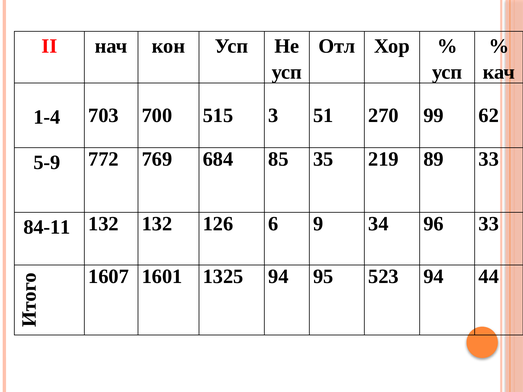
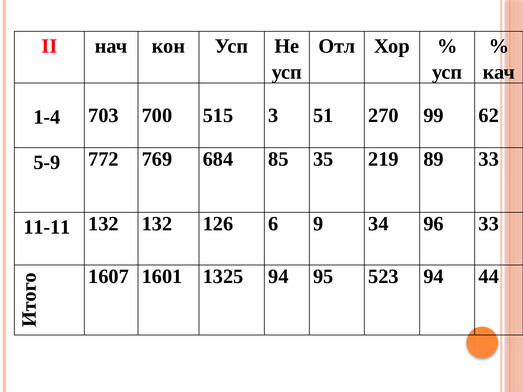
84-11: 84-11 -> 11-11
